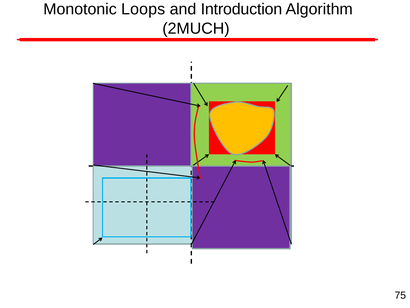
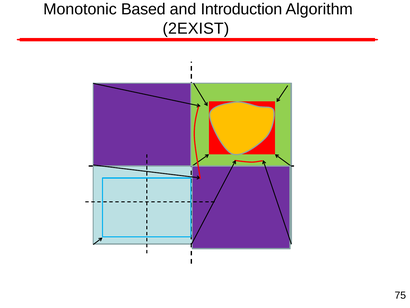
Loops: Loops -> Based
2MUCH: 2MUCH -> 2EXIST
